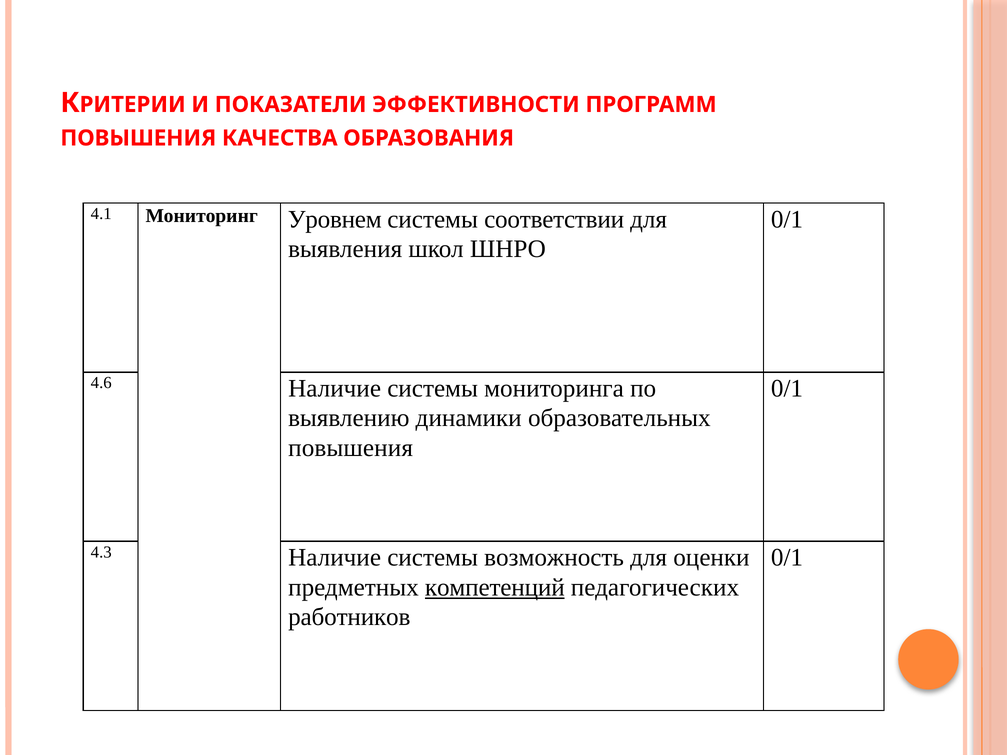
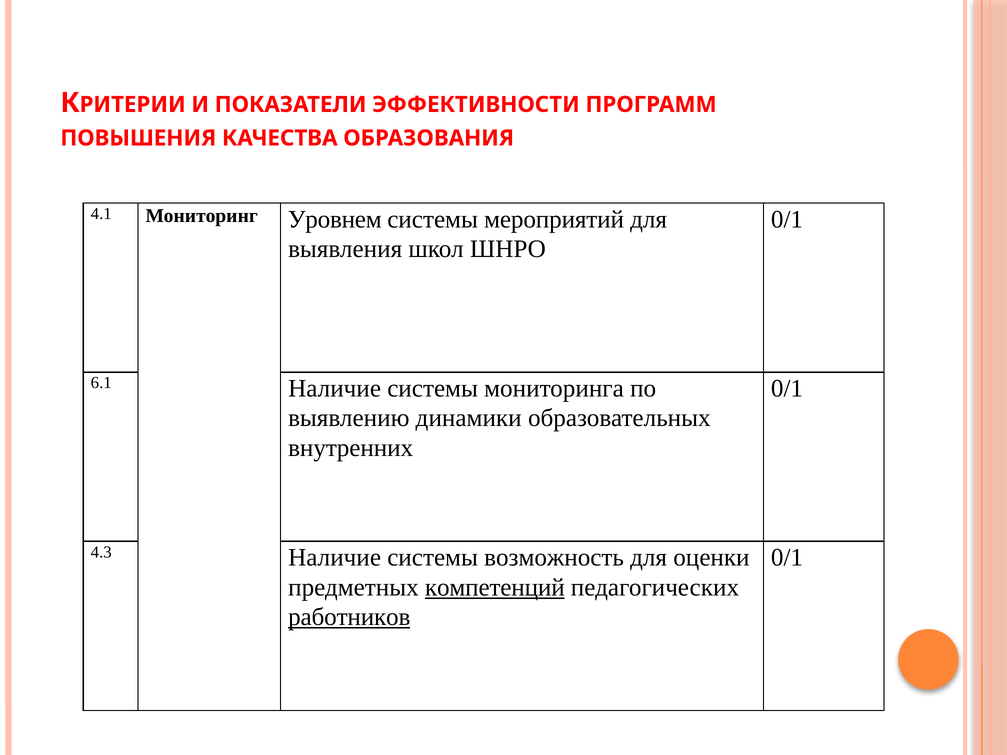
соответствии: соответствии -> мероприятий
4.6: 4.6 -> 6.1
повышения at (351, 448): повышения -> внутренних
работников underline: none -> present
